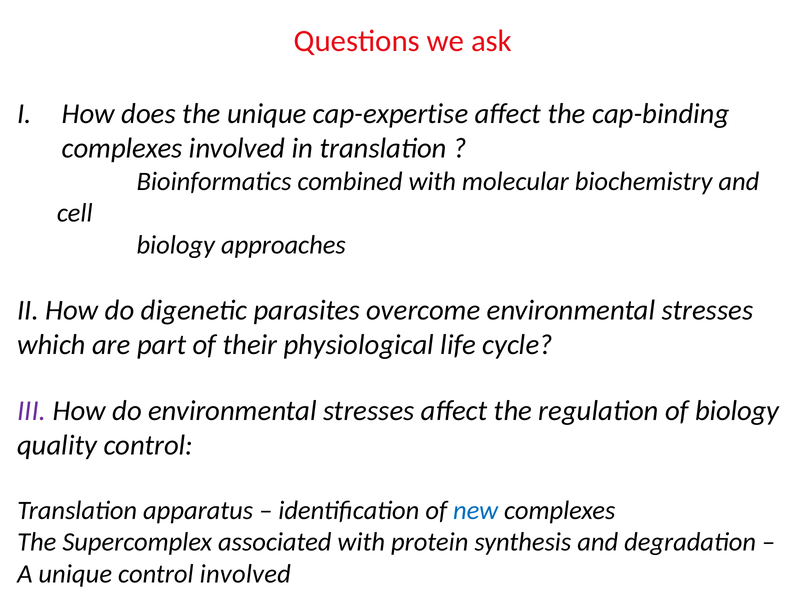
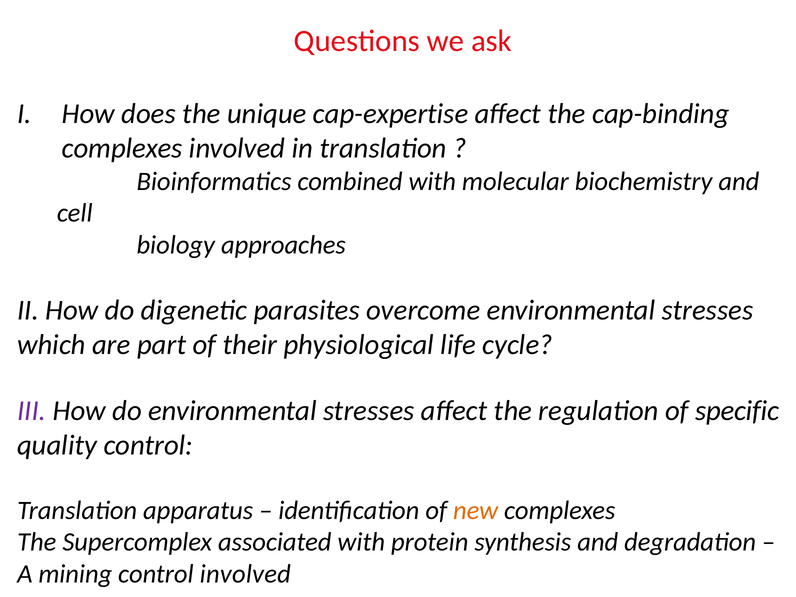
of biology: biology -> specific
new colour: blue -> orange
A unique: unique -> mining
